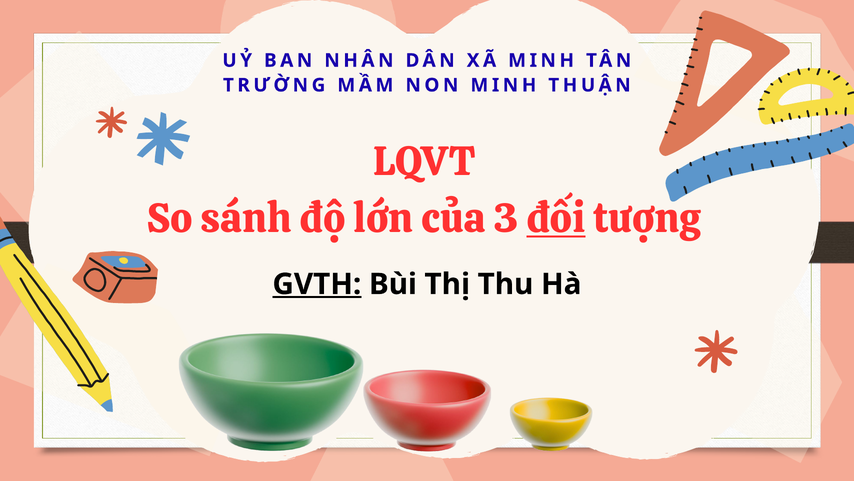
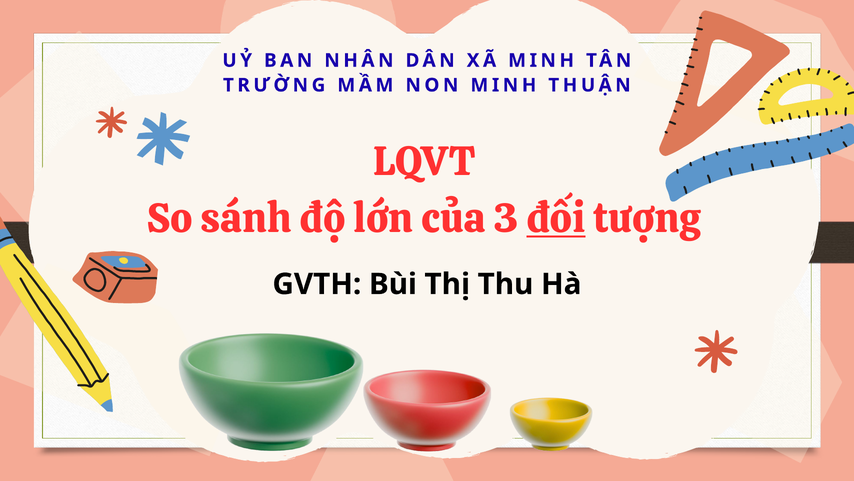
GVTH underline: present -> none
